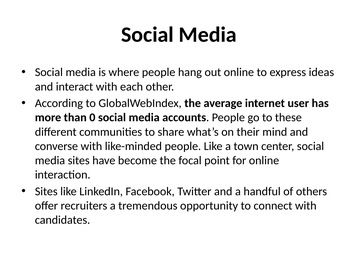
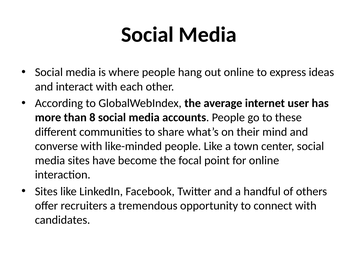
0: 0 -> 8
